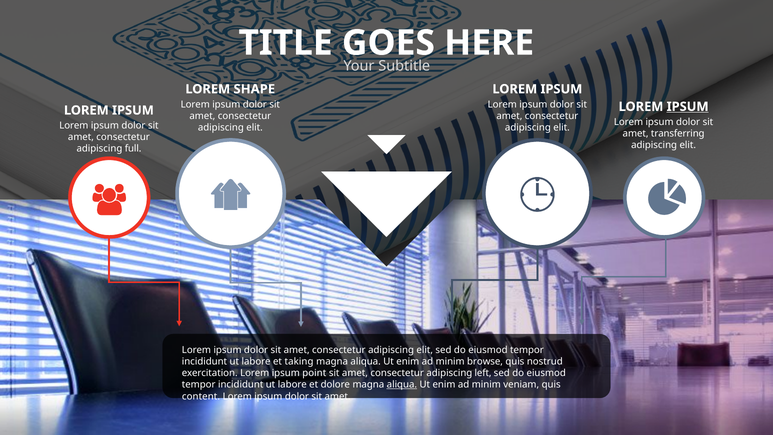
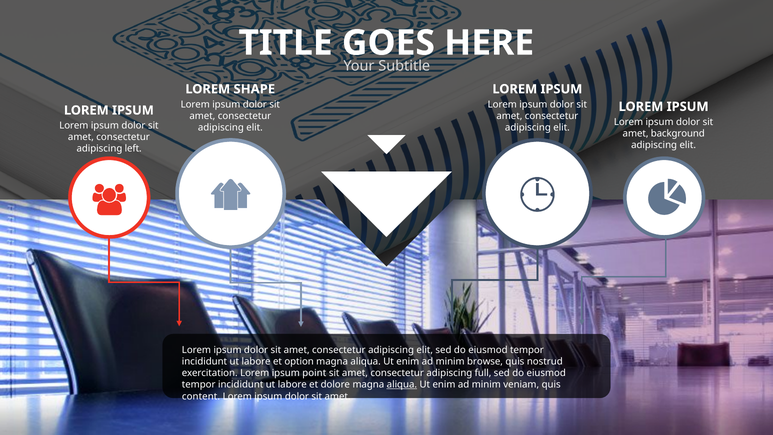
IPSUM at (688, 107) underline: present -> none
transferring: transferring -> background
full: full -> left
taking: taking -> option
left: left -> full
